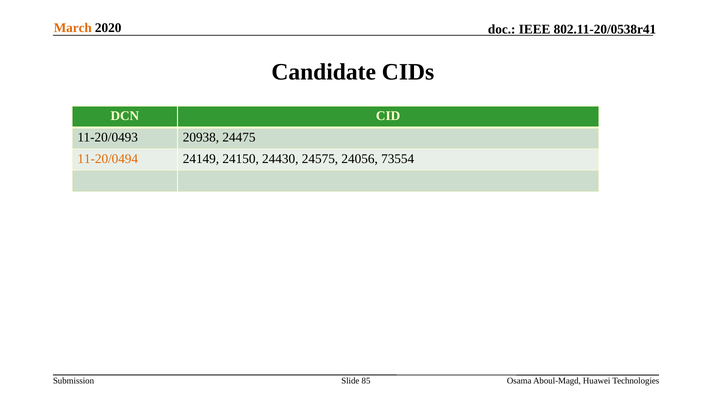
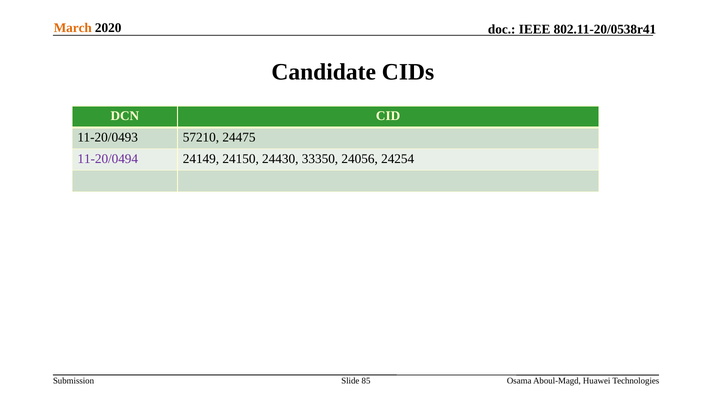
20938: 20938 -> 57210
11-20/0494 colour: orange -> purple
24575: 24575 -> 33350
73554: 73554 -> 24254
